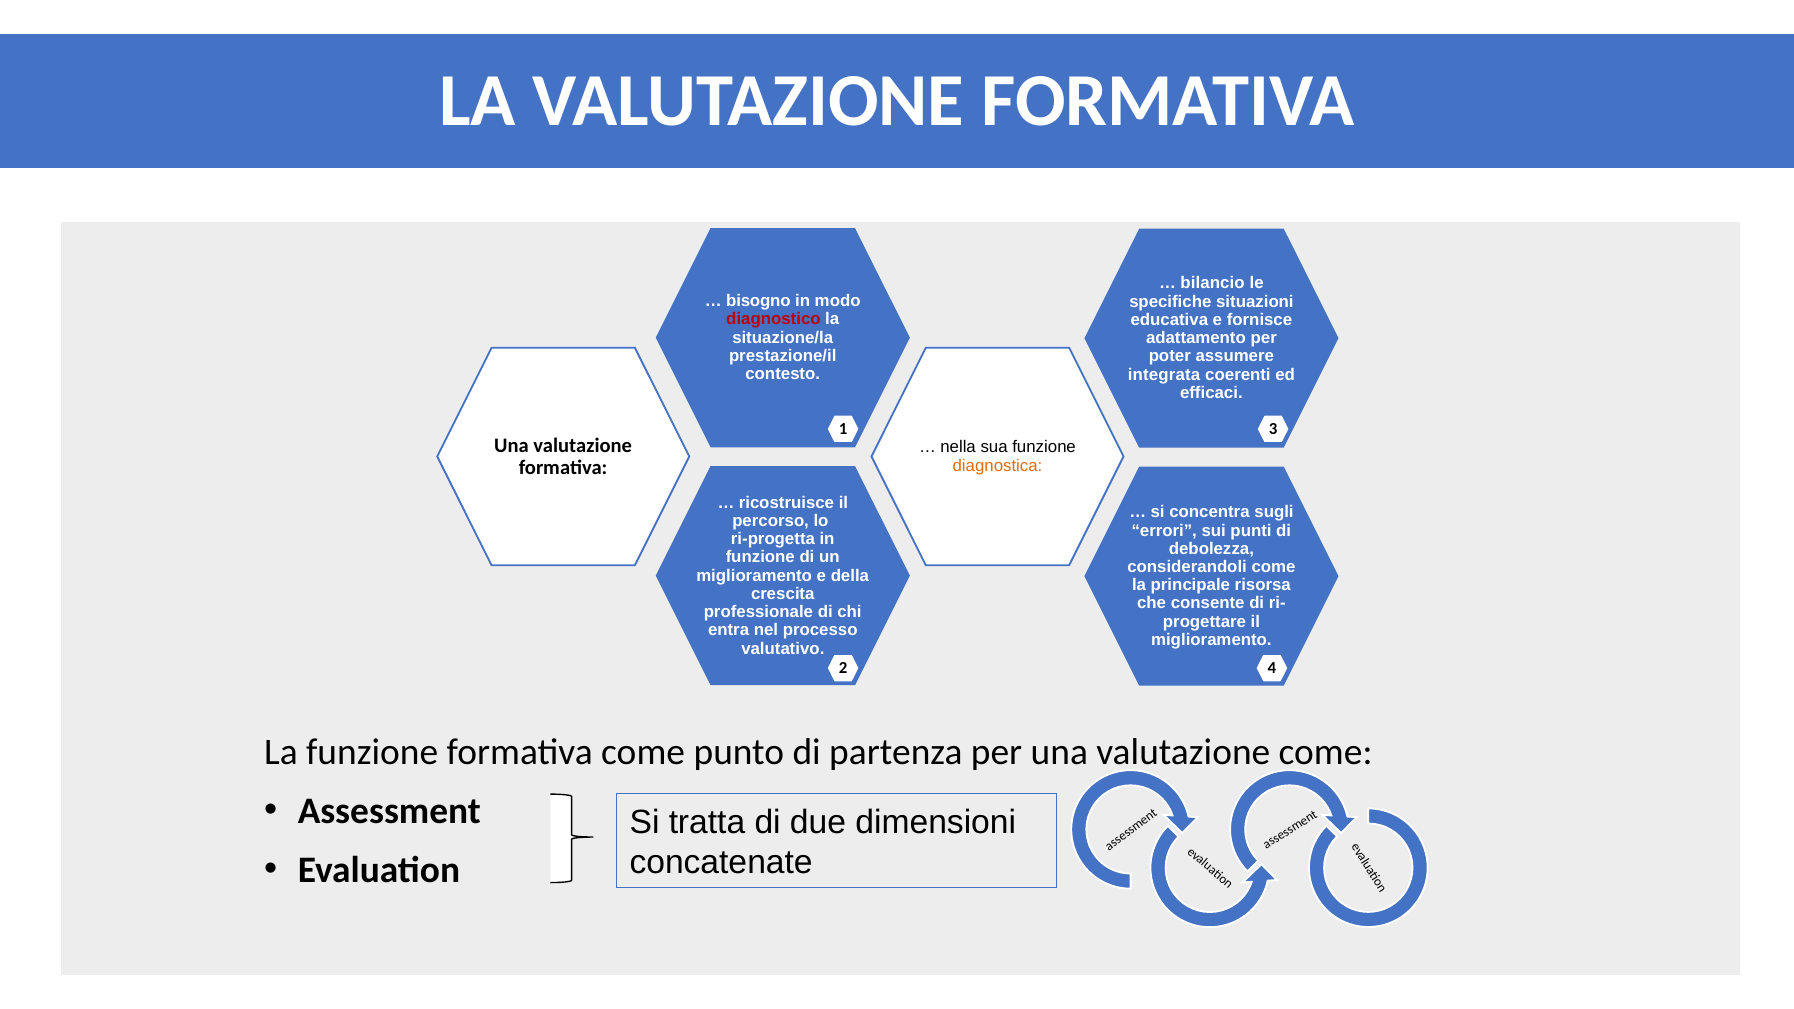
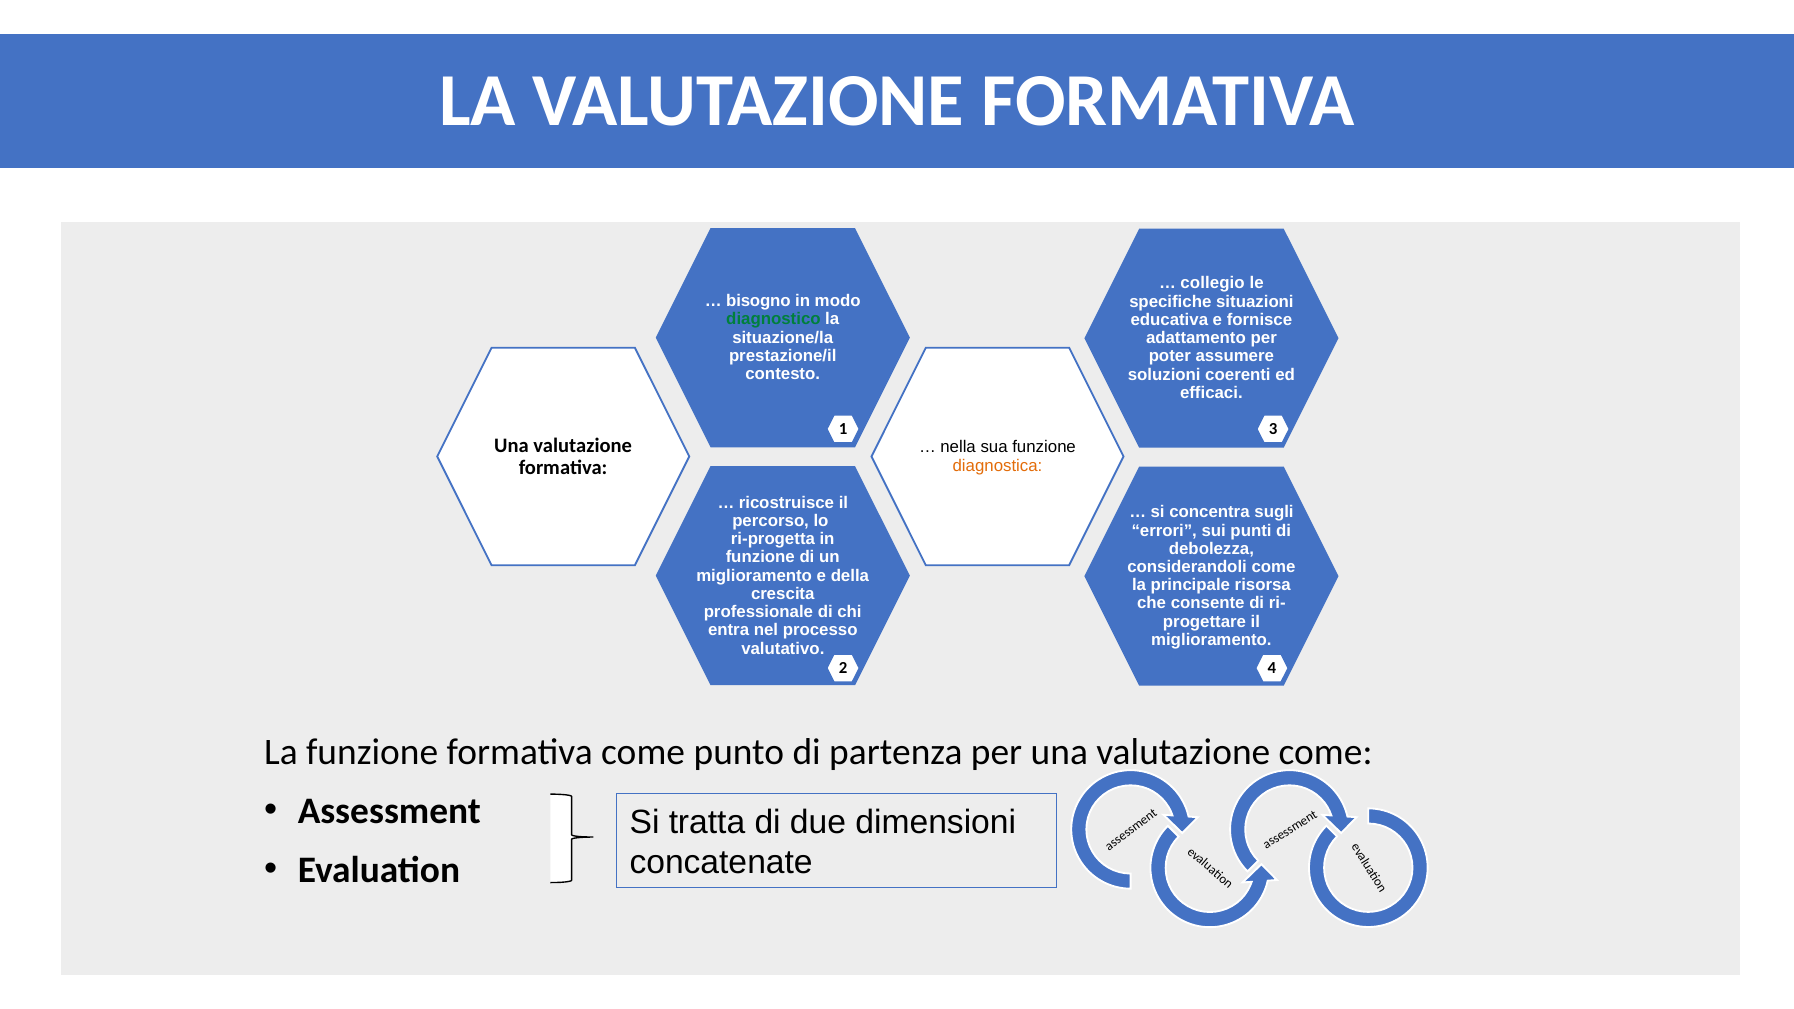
bilancio: bilancio -> collegio
diagnostico colour: red -> green
integrata: integrata -> soluzioni
